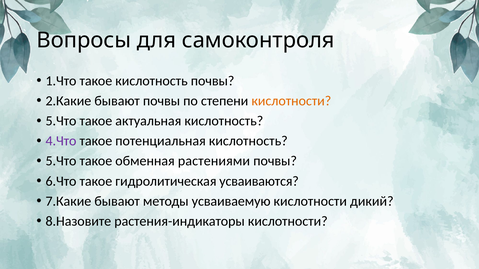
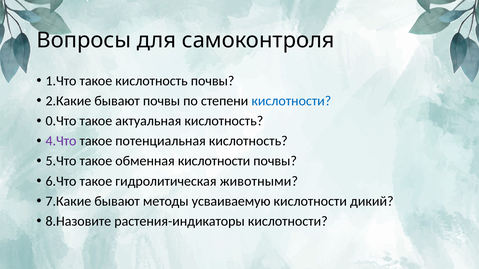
кислотности at (291, 101) colour: orange -> blue
5.Что at (61, 121): 5.Что -> 0.Что
обменная растениями: растениями -> кислотности
усваиваются: усваиваются -> животными
